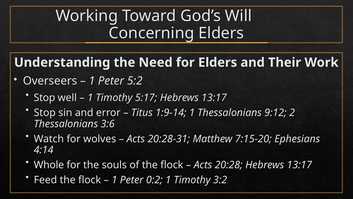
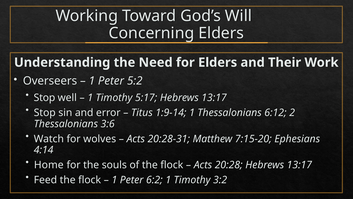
9:12: 9:12 -> 6:12
Whole: Whole -> Home
0:2: 0:2 -> 6:2
